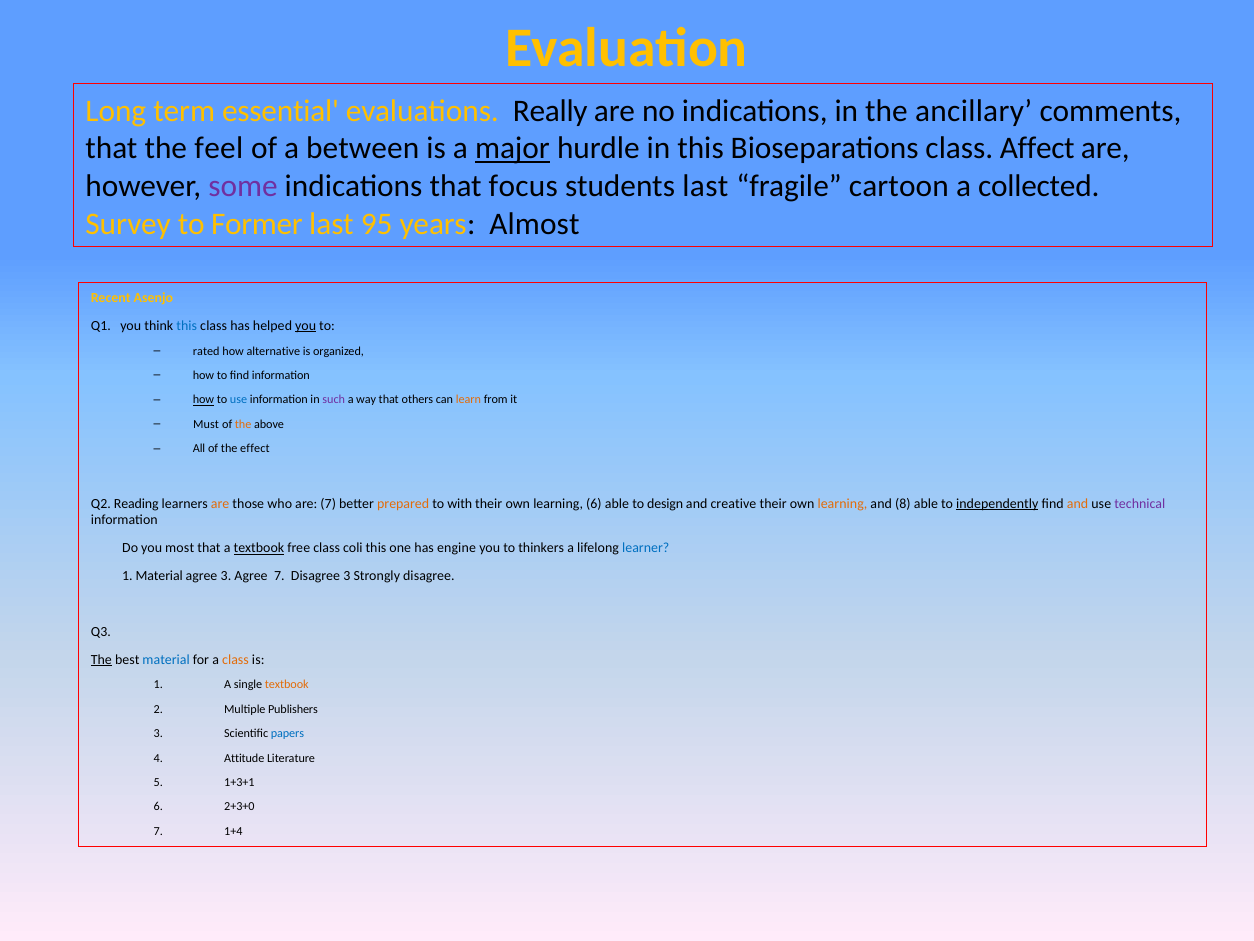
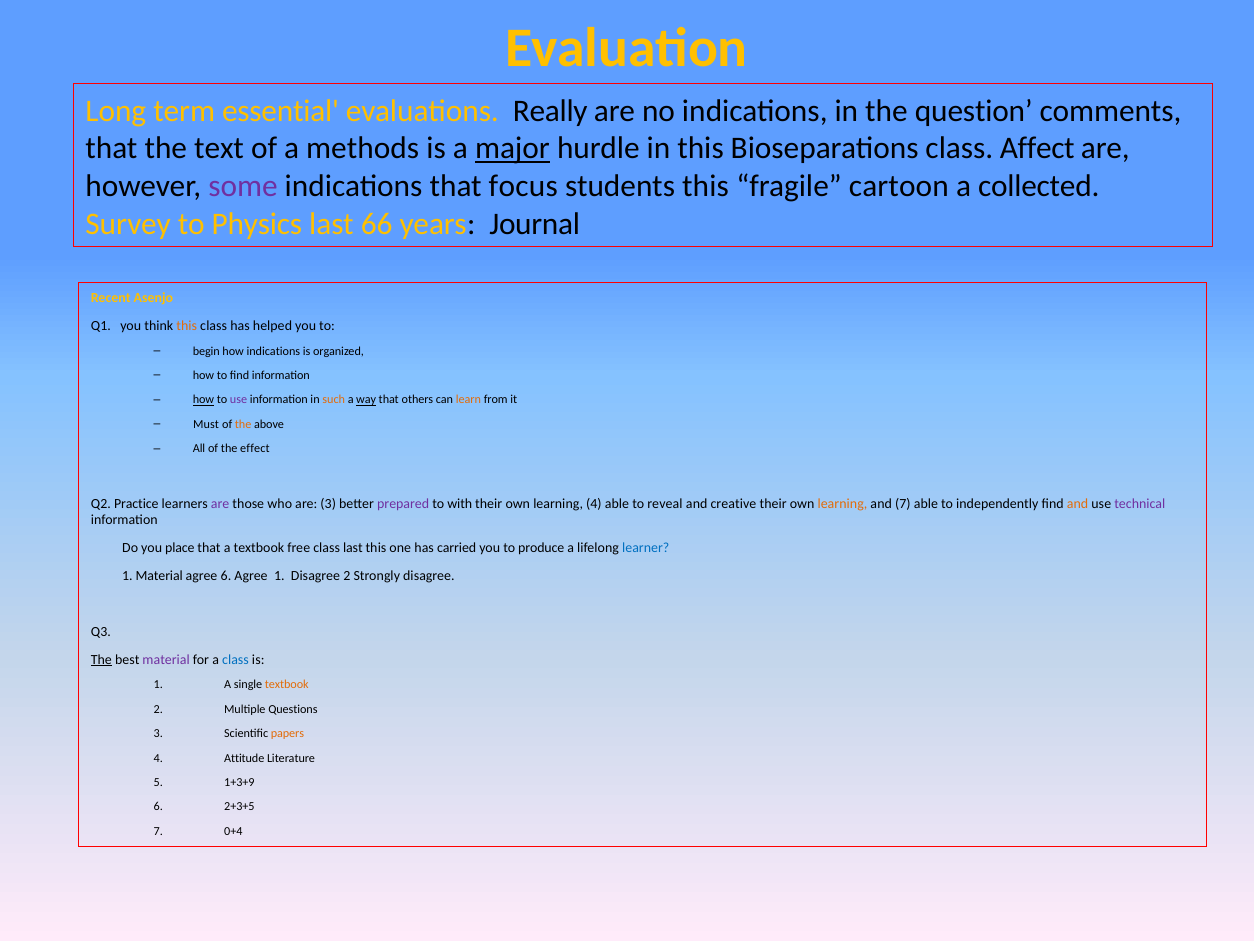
ancillary: ancillary -> question
feel: feel -> text
between: between -> methods
students last: last -> this
Former: Former -> Physics
95: 95 -> 66
Almost: Almost -> Journal
this at (187, 326) colour: blue -> orange
you at (306, 326) underline: present -> none
rated: rated -> begin
how alternative: alternative -> indications
use at (238, 400) colour: blue -> purple
such colour: purple -> orange
way underline: none -> present
Reading: Reading -> Practice
are at (220, 503) colour: orange -> purple
are 7: 7 -> 3
prepared colour: orange -> purple
learning 6: 6 -> 4
design: design -> reveal
and 8: 8 -> 7
independently underline: present -> none
most: most -> place
textbook at (259, 548) underline: present -> none
class coli: coli -> last
engine: engine -> carried
thinkers: thinkers -> produce
agree 3: 3 -> 6
Agree 7: 7 -> 1
Disagree 3: 3 -> 2
material at (166, 659) colour: blue -> purple
class at (236, 659) colour: orange -> blue
Publishers: Publishers -> Questions
papers colour: blue -> orange
1+3+1: 1+3+1 -> 1+3+9
2+3+0: 2+3+0 -> 2+3+5
1+4: 1+4 -> 0+4
